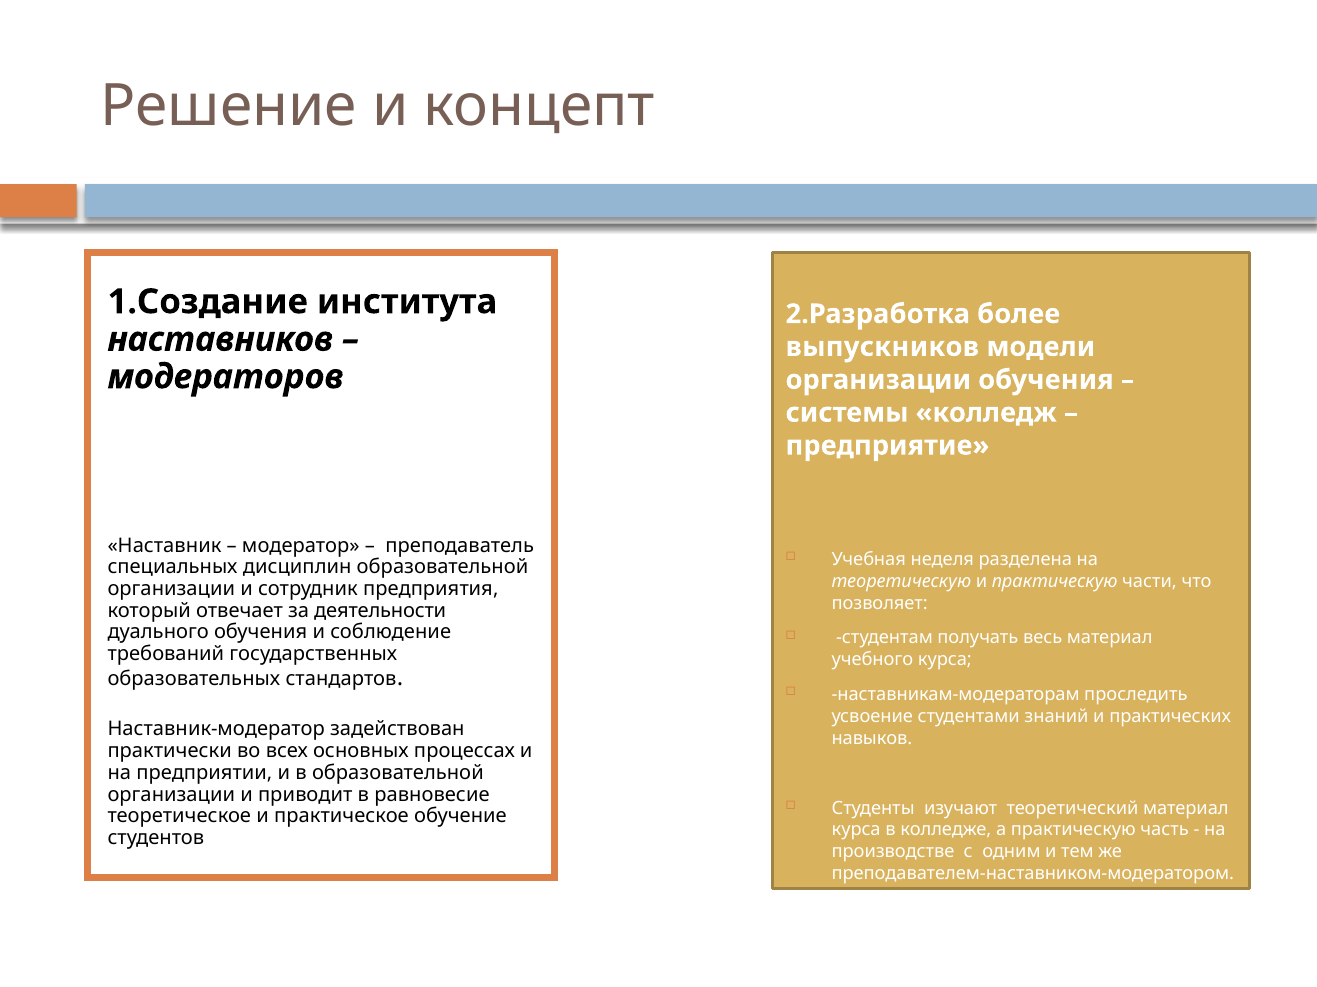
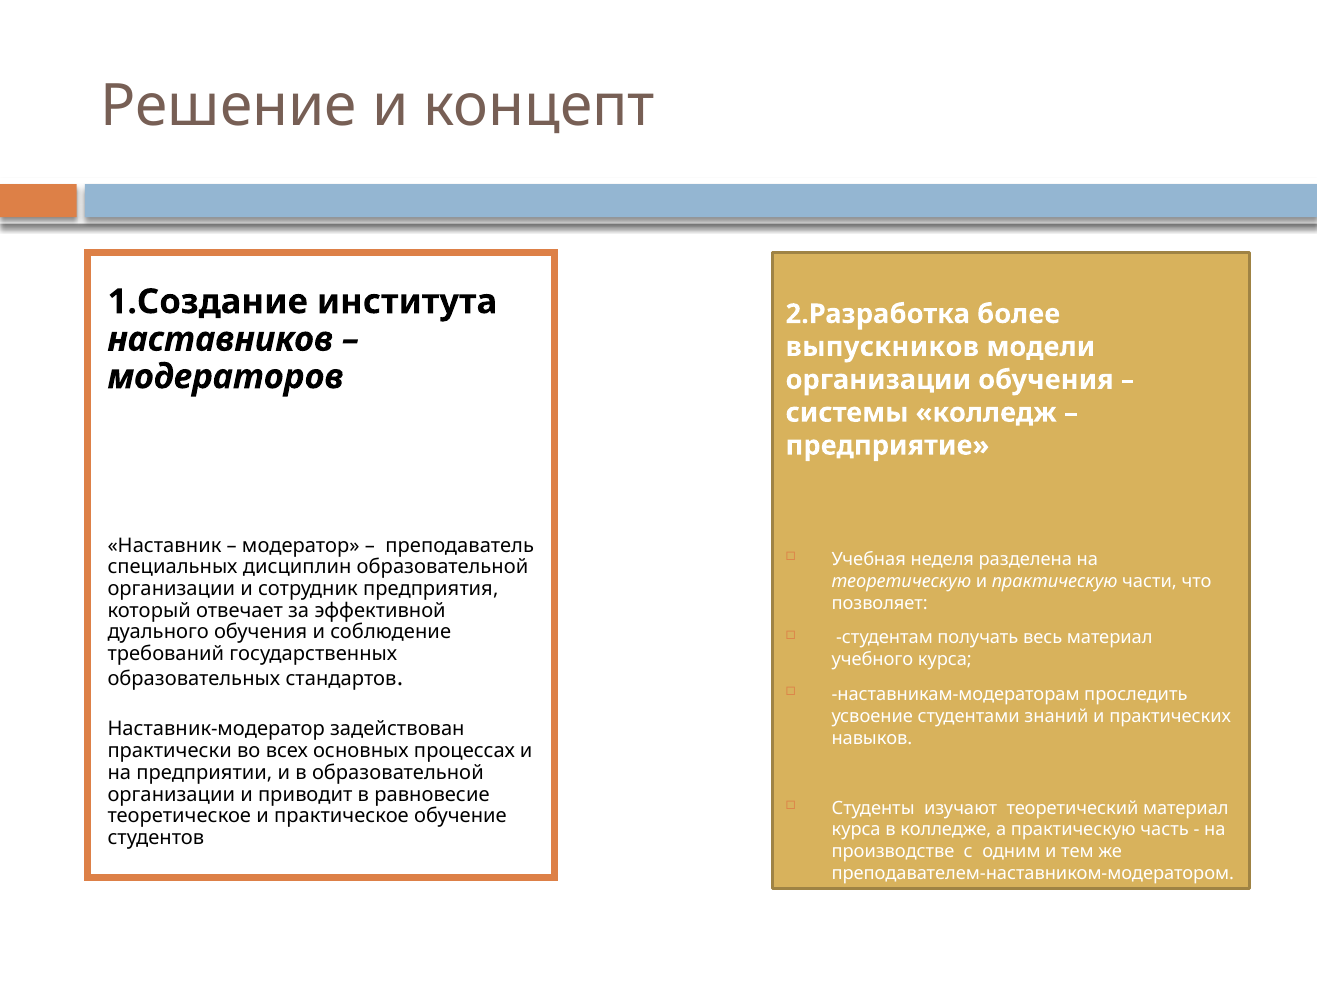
деятельности: деятельности -> эффективной
